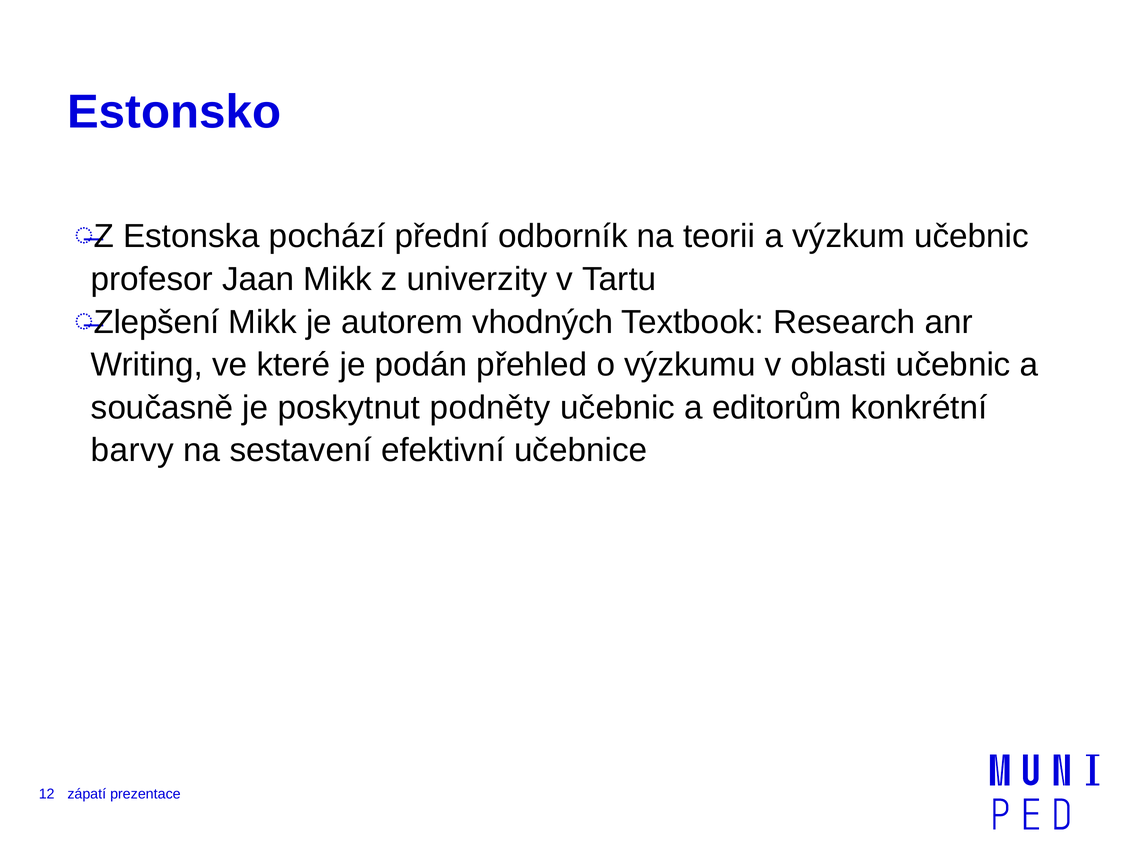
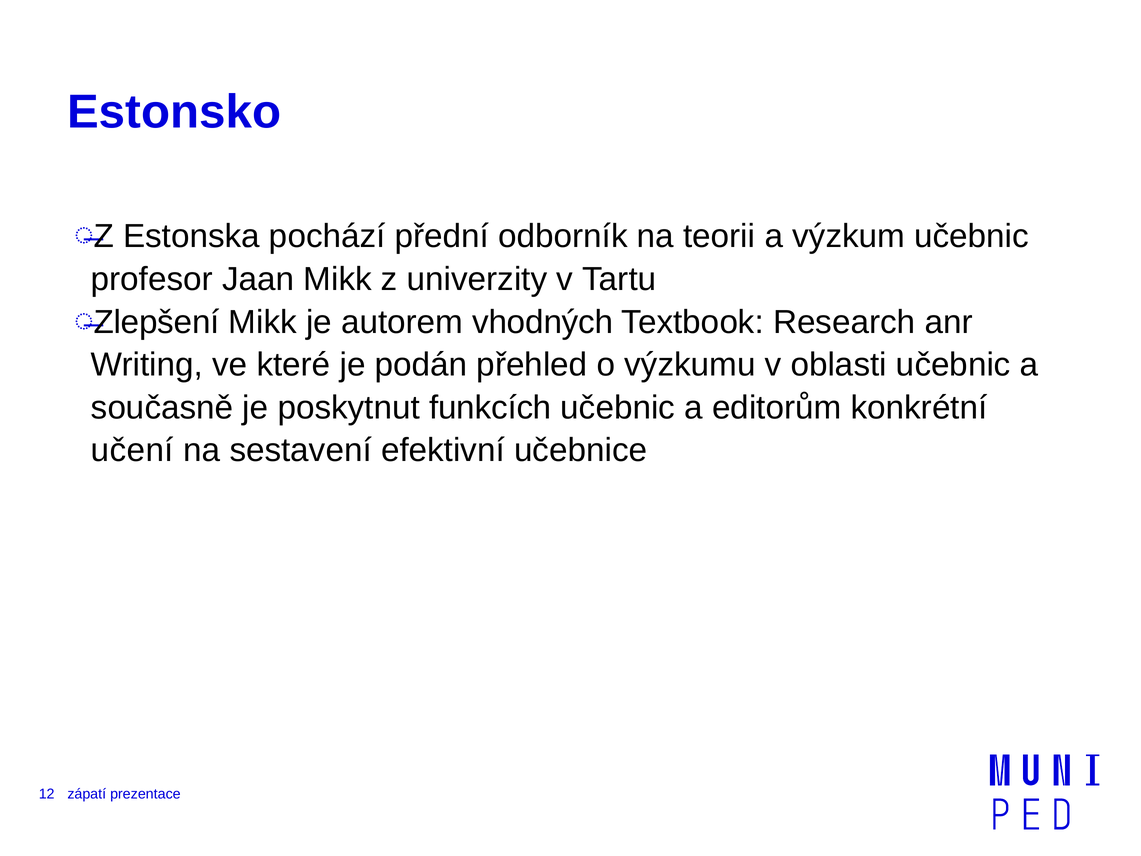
podněty: podněty -> funkcích
barvy: barvy -> učení
